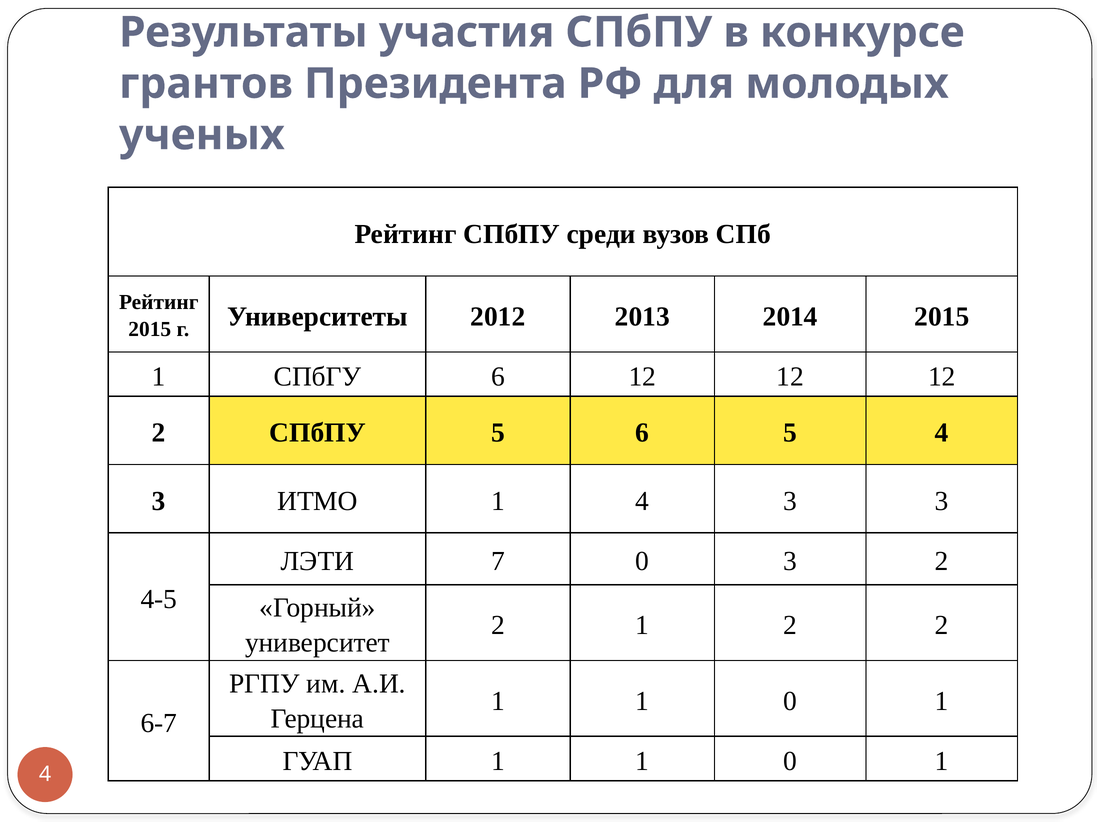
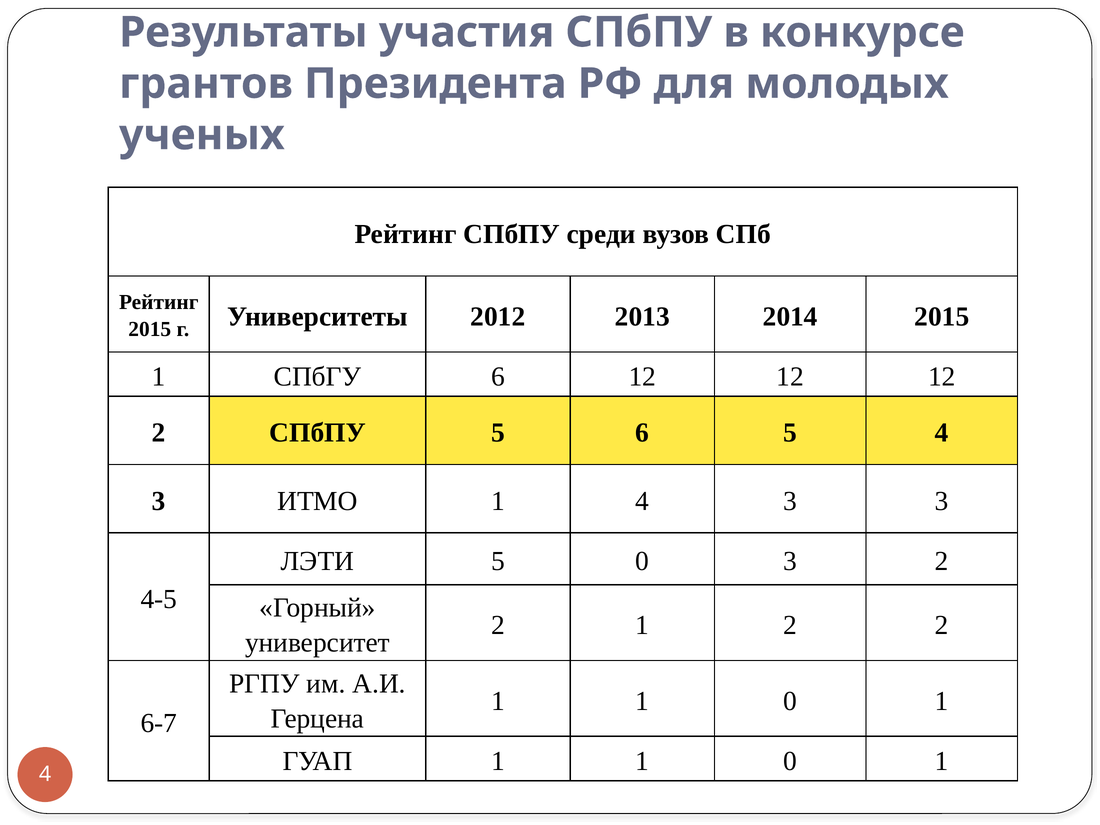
ЛЭТИ 7: 7 -> 5
